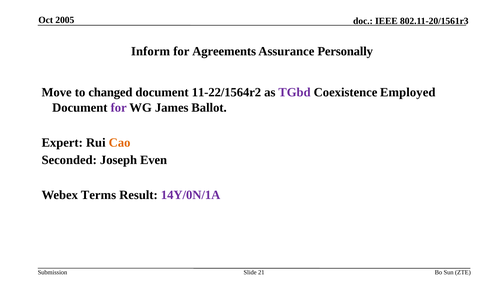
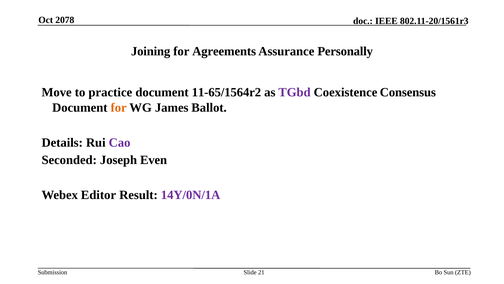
2005: 2005 -> 2078
Inform: Inform -> Joining
changed: changed -> practice
11-22/1564r2: 11-22/1564r2 -> 11-65/1564r2
Employed: Employed -> Consensus
for at (119, 107) colour: purple -> orange
Expert: Expert -> Details
Cao colour: orange -> purple
Terms: Terms -> Editor
